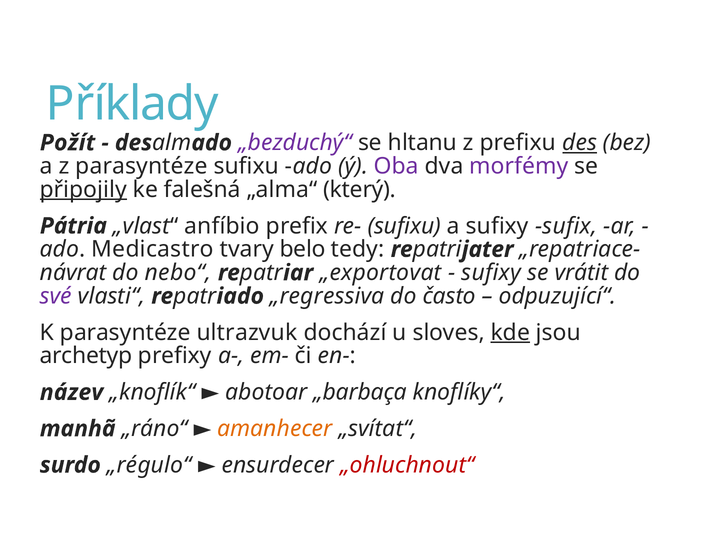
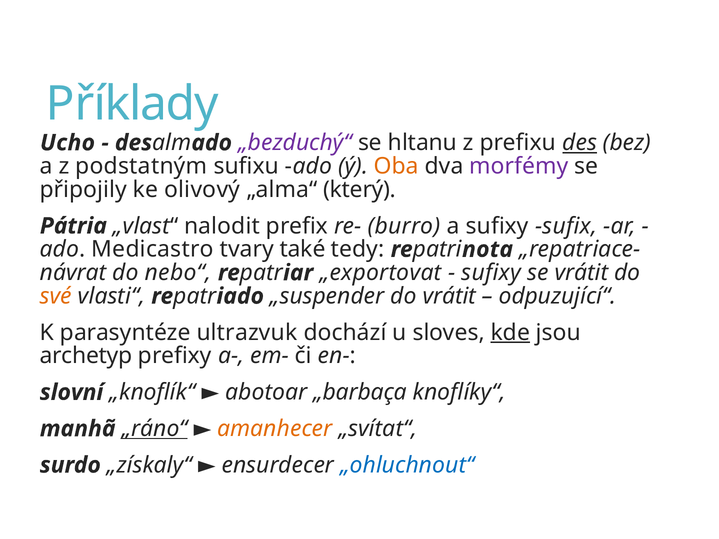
Požít: Požít -> Ucho
z parasyntéze: parasyntéze -> podstatným
Oba colour: purple -> orange
připojily underline: present -> none
falešná: falešná -> olivový
anfíbio: anfíbio -> nalodit
re- sufixu: sufixu -> burro
belo: belo -> také
jater: jater -> nota
své colour: purple -> orange
„regressiva: „regressiva -> „suspender
do často: často -> vrátit
název: název -> slovní
„ráno“ underline: none -> present
„régulo“: „régulo“ -> „získaly“
„ohluchnout“ colour: red -> blue
